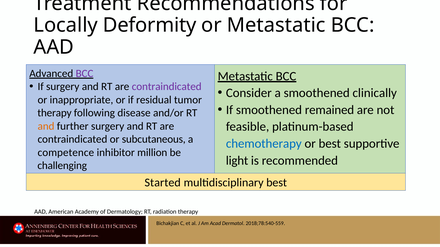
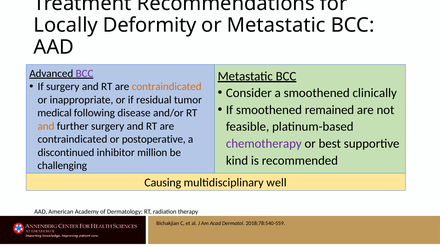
contraindicated at (167, 87) colour: purple -> orange
therapy at (55, 113): therapy -> medical
subcutaneous: subcutaneous -> postoperative
chemotherapy colour: blue -> purple
competence: competence -> discontinued
light: light -> kind
Started: Started -> Causing
multidisciplinary best: best -> well
